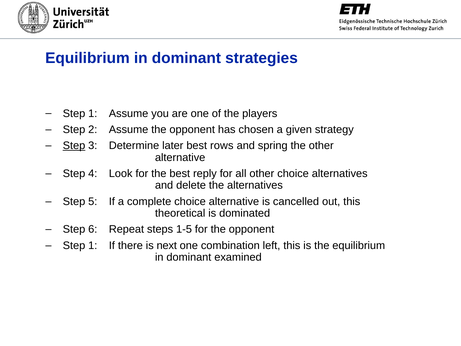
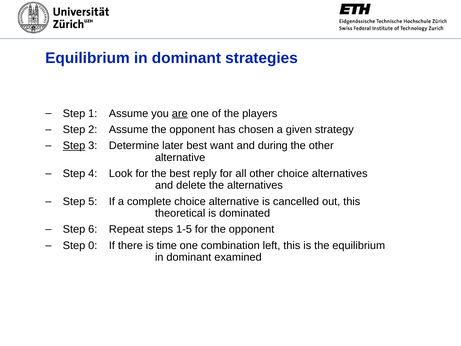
are underline: none -> present
rows: rows -> want
spring: spring -> during
1 at (93, 245): 1 -> 0
next: next -> time
